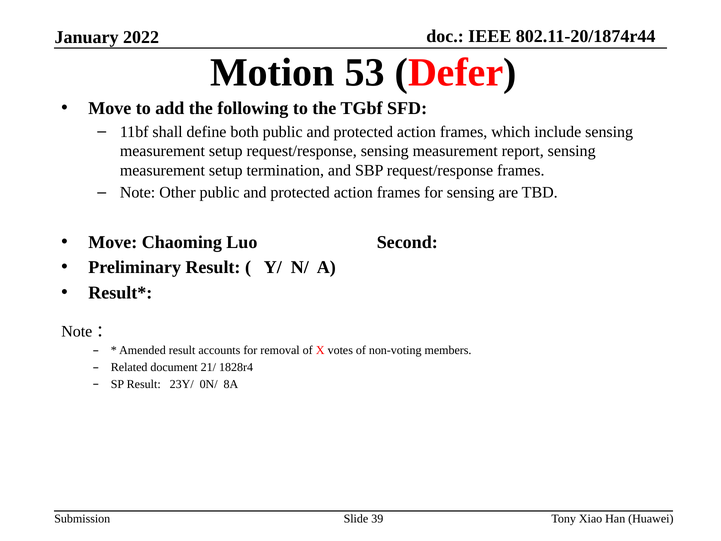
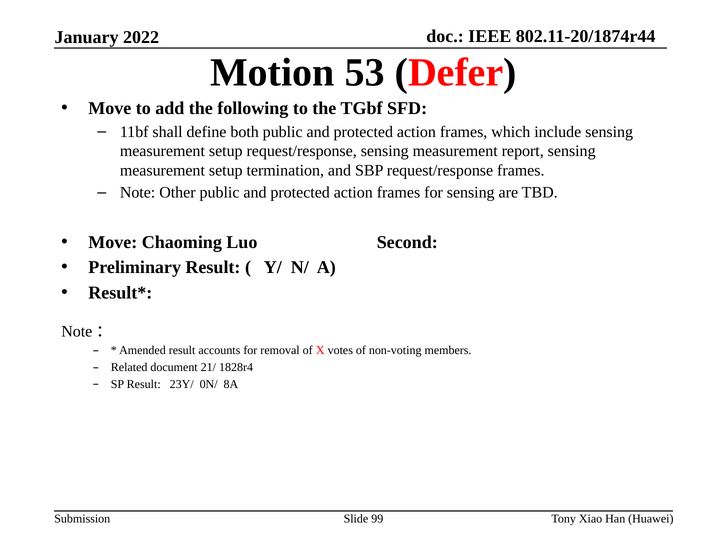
39: 39 -> 99
